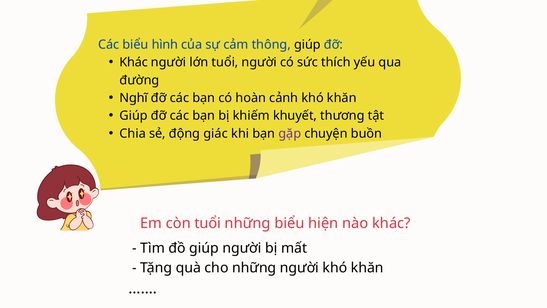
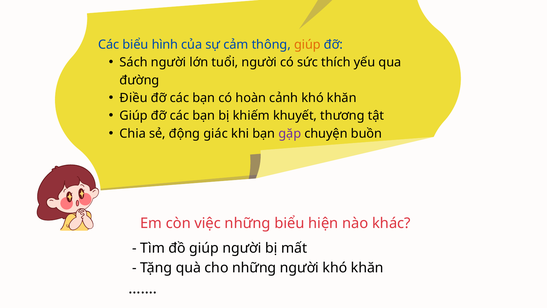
giúp at (307, 45) colour: black -> orange
Khác at (134, 62): Khác -> Sách
Nghĩ: Nghĩ -> Điều
còn tuổi: tuổi -> việc
